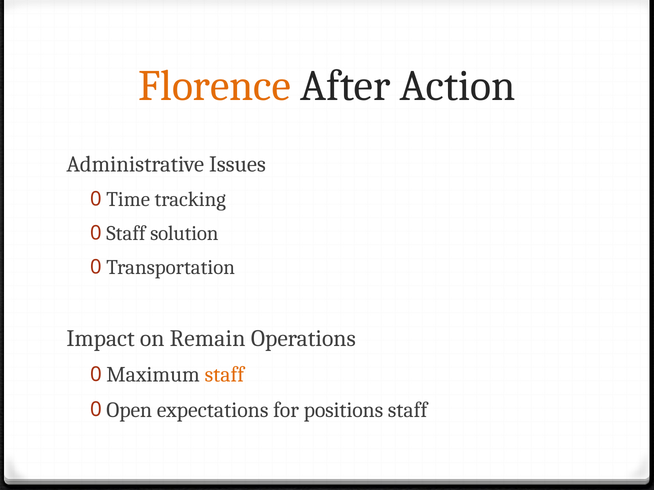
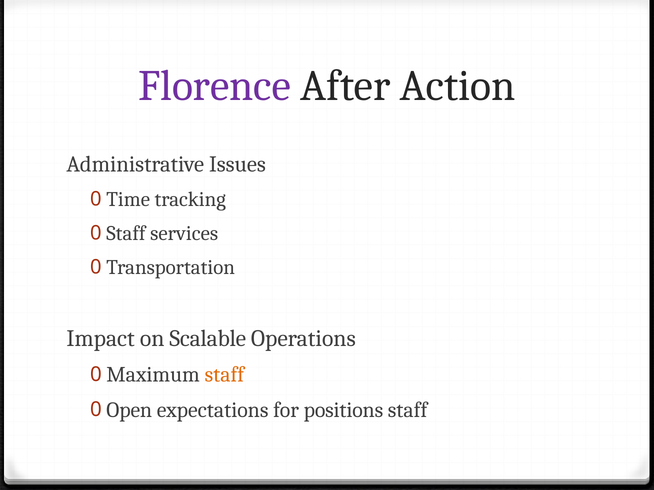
Florence colour: orange -> purple
solution: solution -> services
Remain: Remain -> Scalable
